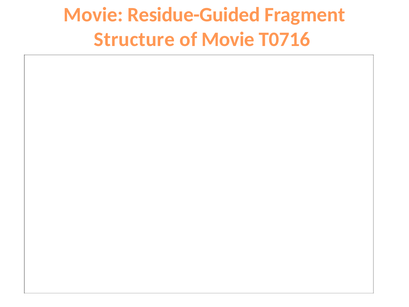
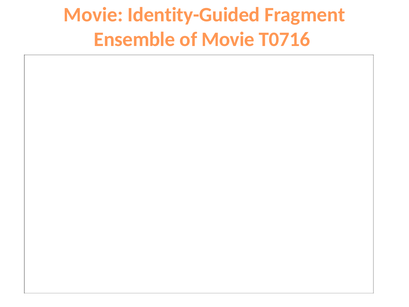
Residue-Guided: Residue-Guided -> Identity-Guided
Structure: Structure -> Ensemble
